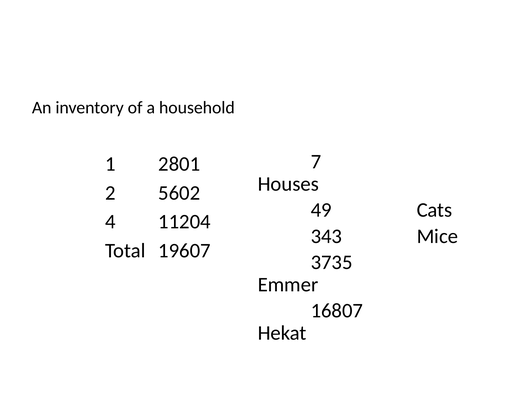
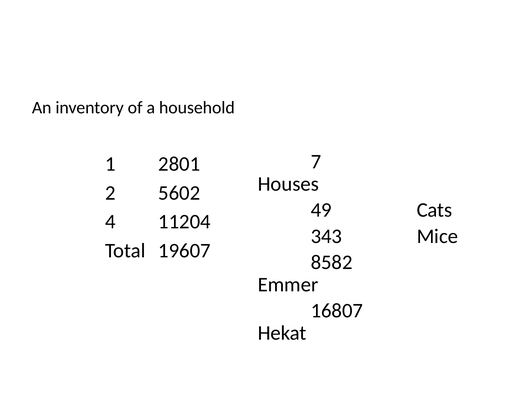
3735: 3735 -> 8582
